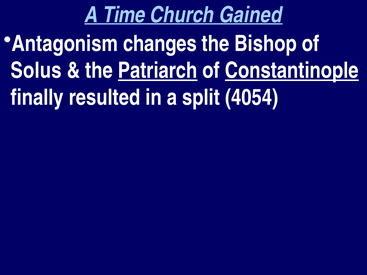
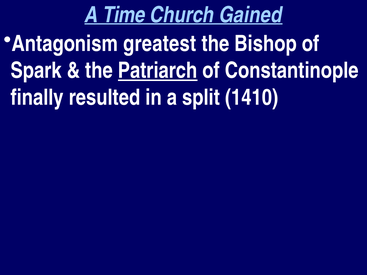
changes: changes -> greatest
Solus: Solus -> Spark
Constantinople underline: present -> none
4054: 4054 -> 1410
